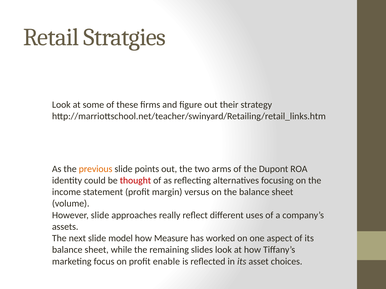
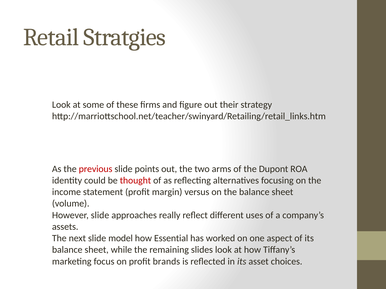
previous colour: orange -> red
Measure: Measure -> Essential
enable: enable -> brands
